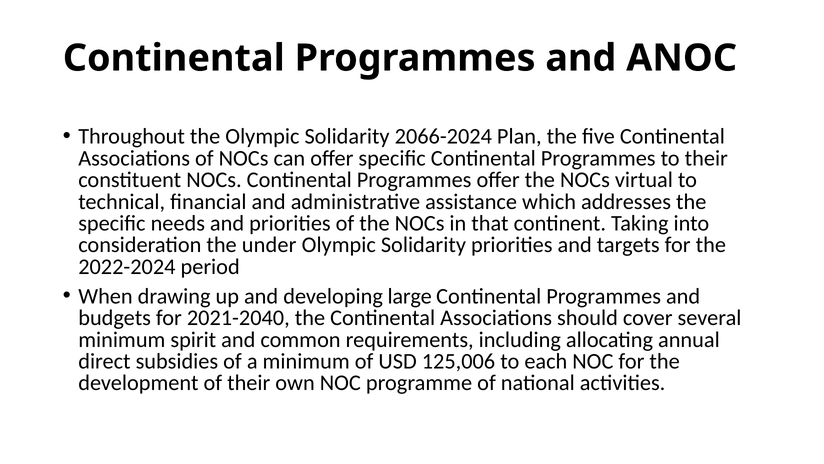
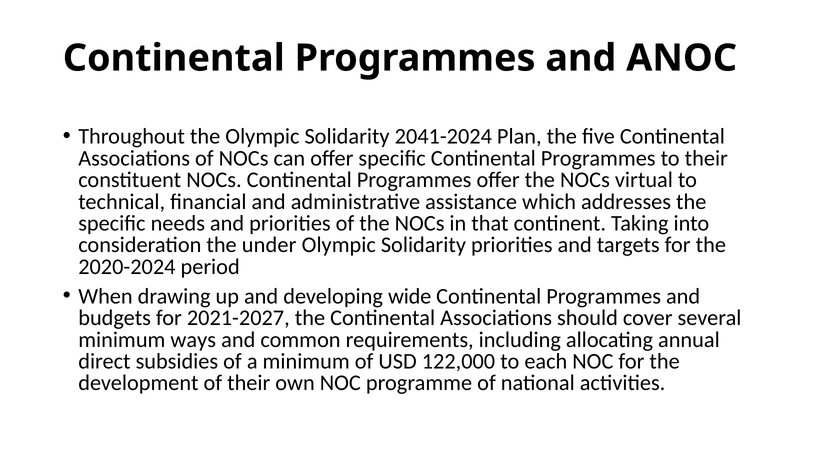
2066-2024: 2066-2024 -> 2041-2024
2022-2024: 2022-2024 -> 2020-2024
large: large -> wide
2021-2040: 2021-2040 -> 2021-2027
spirit: spirit -> ways
125,006: 125,006 -> 122,000
